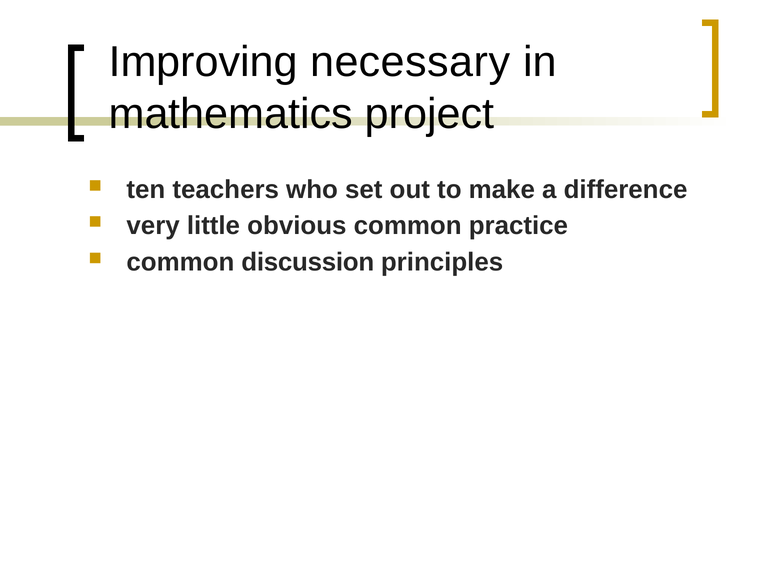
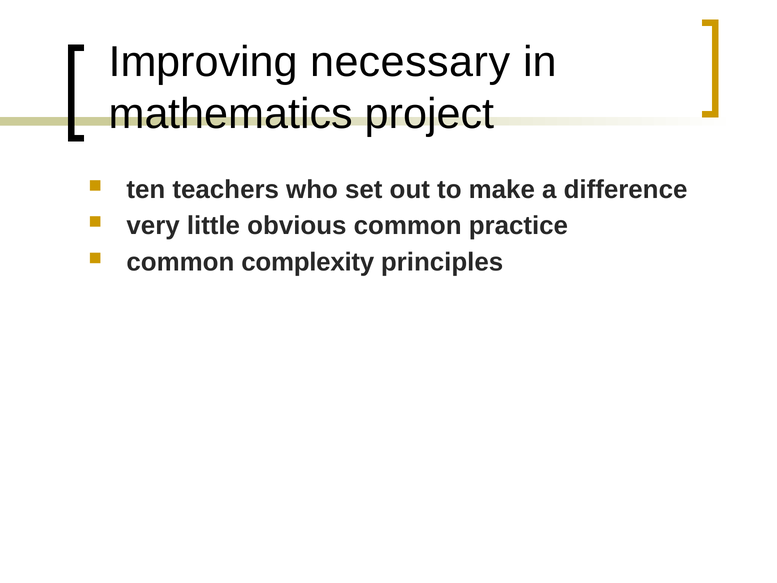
discussion: discussion -> complexity
